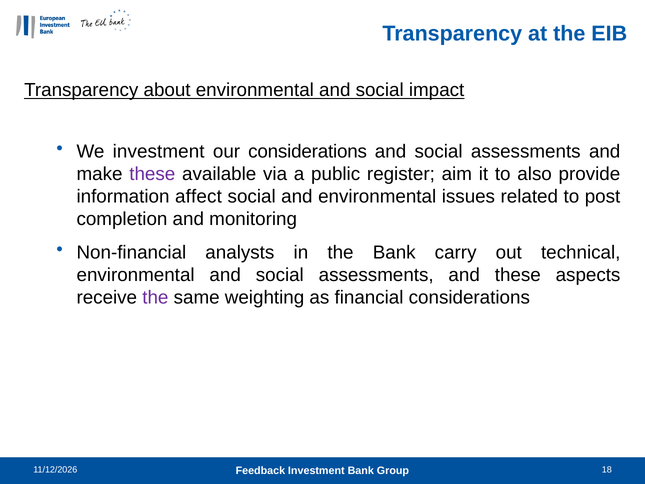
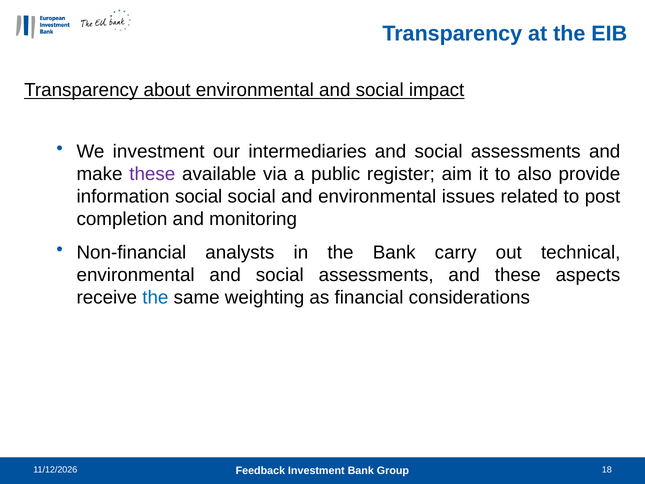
our considerations: considerations -> intermediaries
information affect: affect -> social
the at (155, 298) colour: purple -> blue
